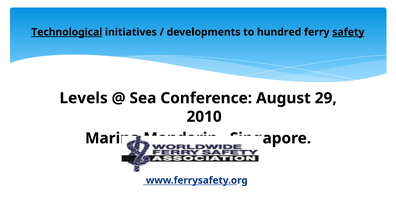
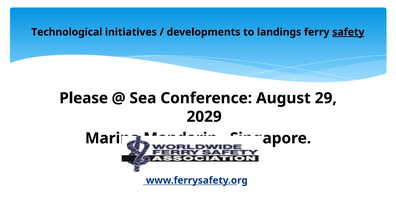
Technological underline: present -> none
hundred: hundred -> landings
Levels: Levels -> Please
2010: 2010 -> 2029
